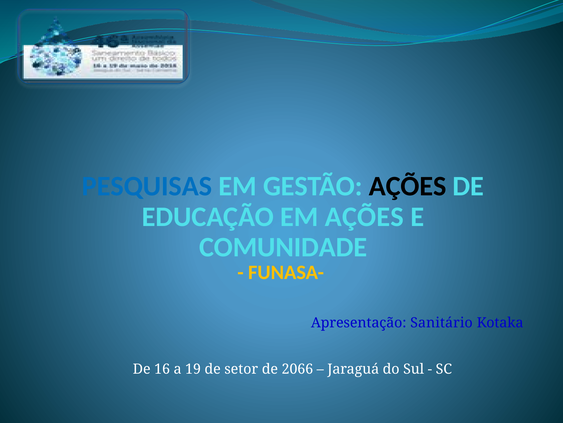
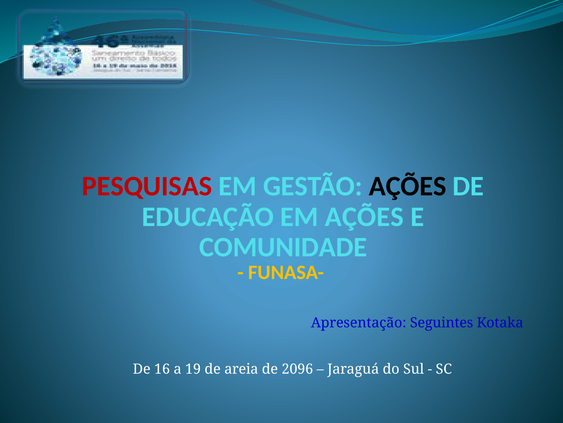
PESQUISAS colour: blue -> red
Sanitário: Sanitário -> Seguintes
setor: setor -> areia
2066: 2066 -> 2096
